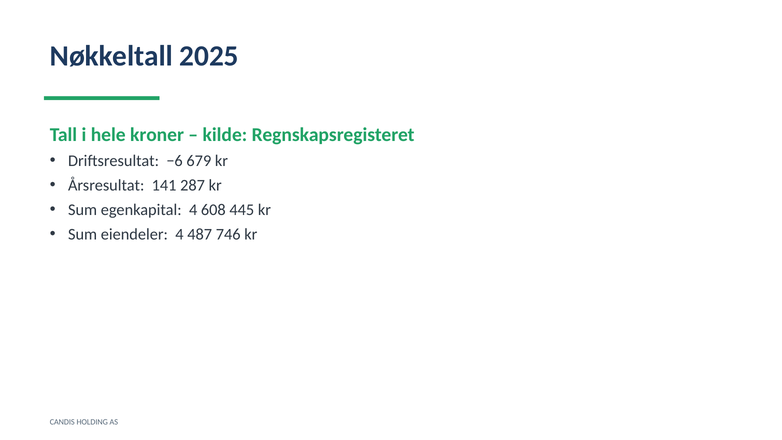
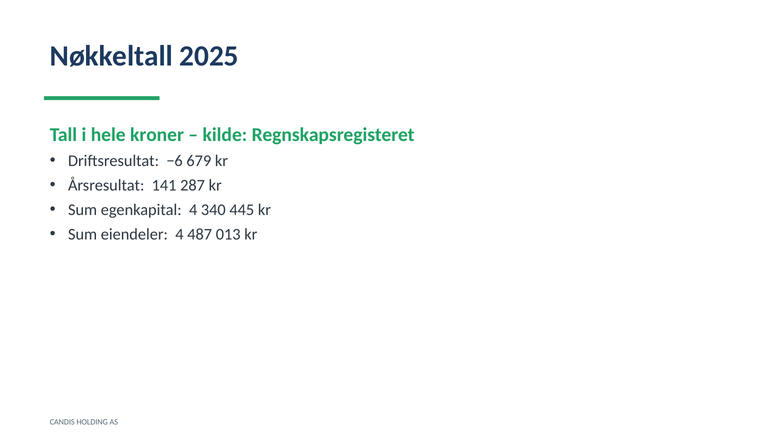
608: 608 -> 340
746: 746 -> 013
